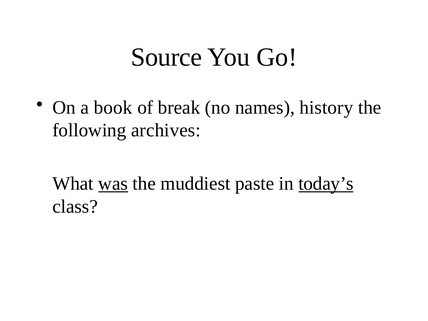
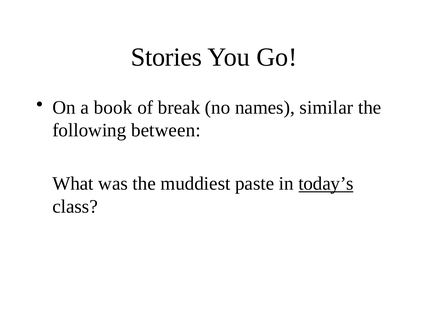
Source: Source -> Stories
history: history -> similar
archives: archives -> between
was underline: present -> none
